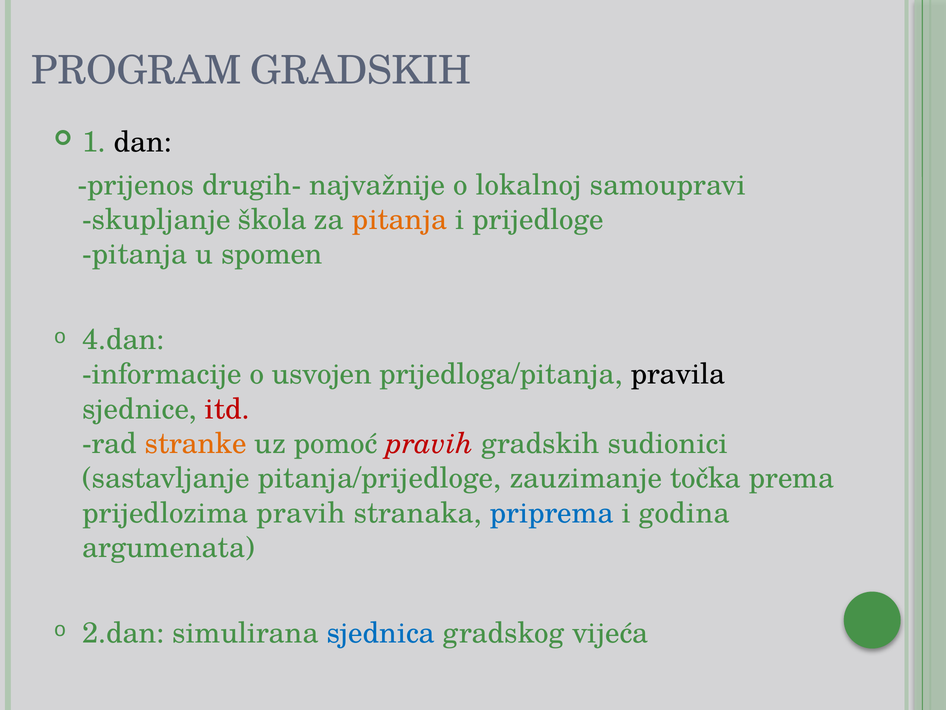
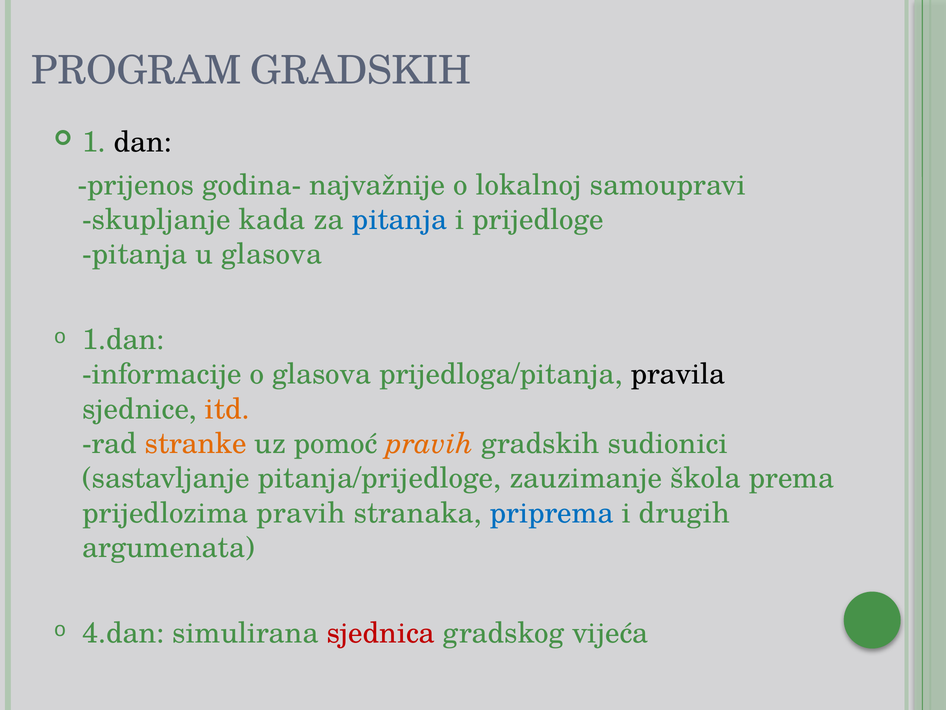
drugih-: drugih- -> godina-
škola: škola -> kada
pitanja at (400, 220) colour: orange -> blue
u spomen: spomen -> glasova
4.dan: 4.dan -> 1.dan
o usvojen: usvojen -> glasova
itd colour: red -> orange
pravih at (430, 443) colour: red -> orange
točka: točka -> škola
godina: godina -> drugih
2.dan: 2.dan -> 4.dan
sjednica colour: blue -> red
